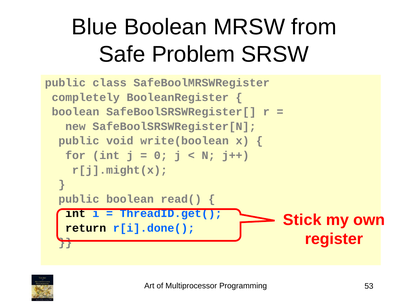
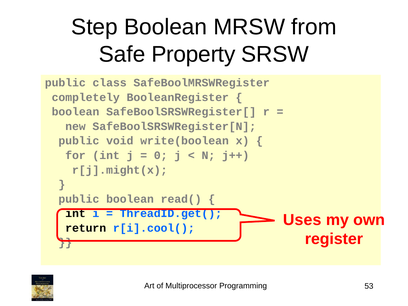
Blue: Blue -> Step
Problem: Problem -> Property
Stick: Stick -> Uses
r[i].done(: r[i].done( -> r[i].cool(
